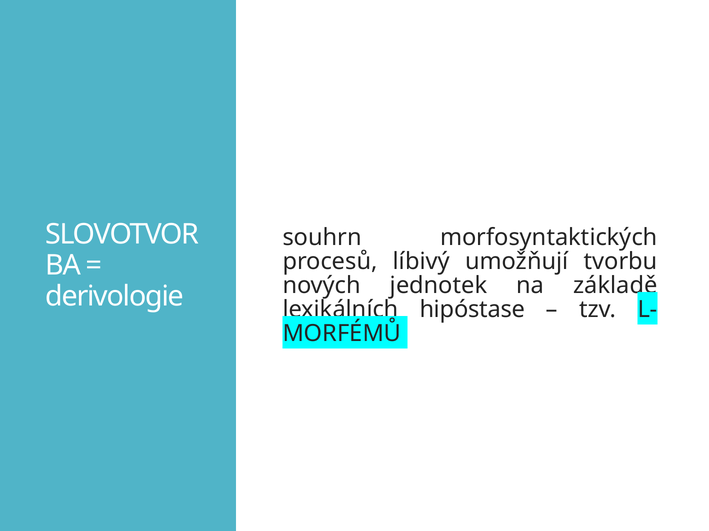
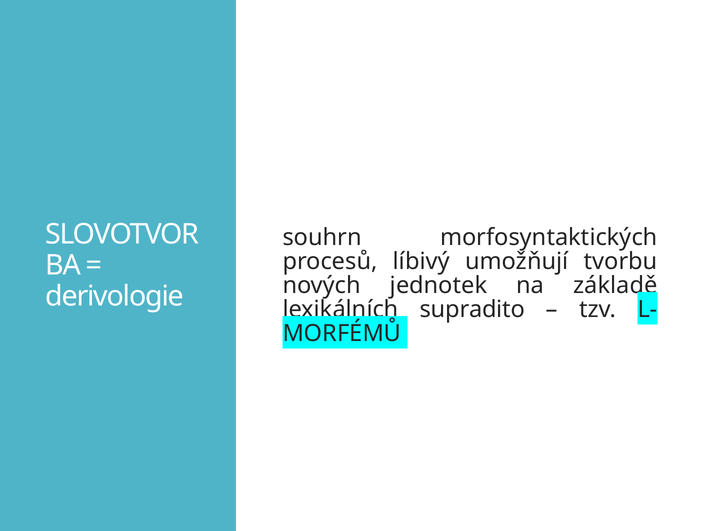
hipóstase: hipóstase -> supradito
